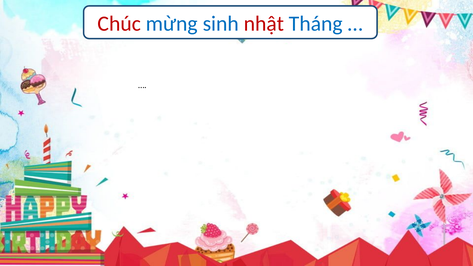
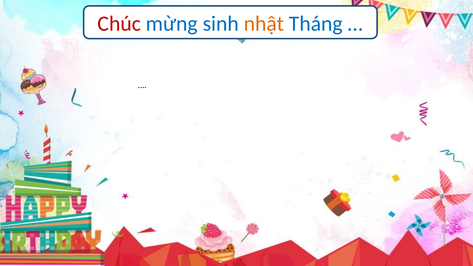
nhật colour: red -> orange
